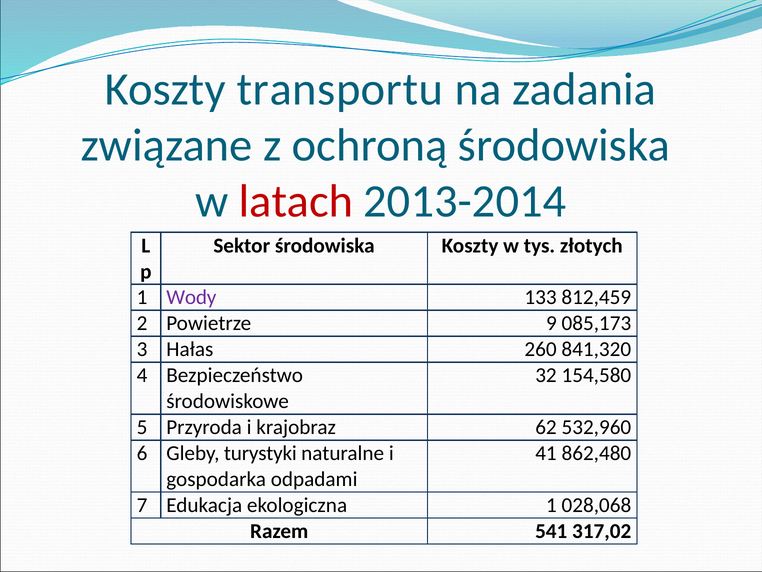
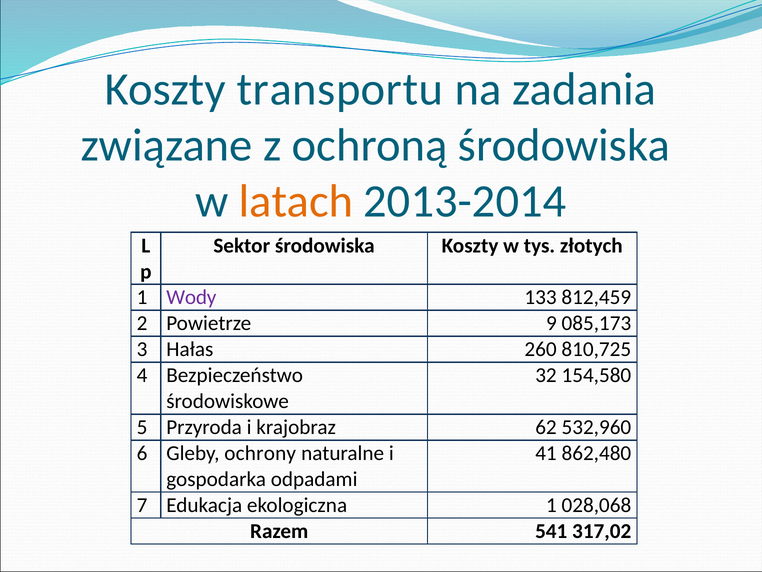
latach colour: red -> orange
841,320: 841,320 -> 810,725
turystyki: turystyki -> ochrony
